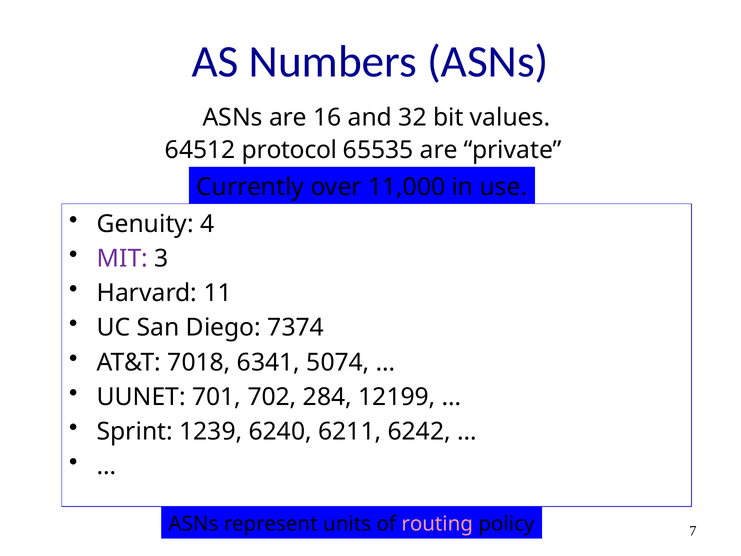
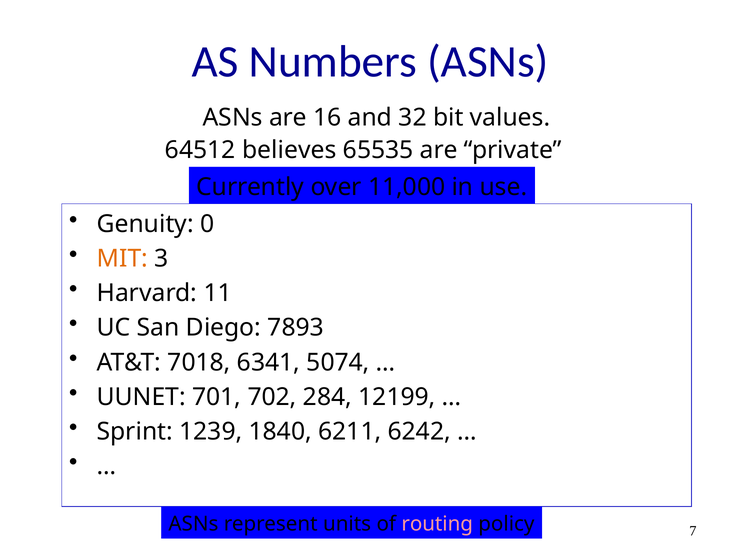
protocol: protocol -> believes
4: 4 -> 0
MIT colour: purple -> orange
7374: 7374 -> 7893
6240: 6240 -> 1840
